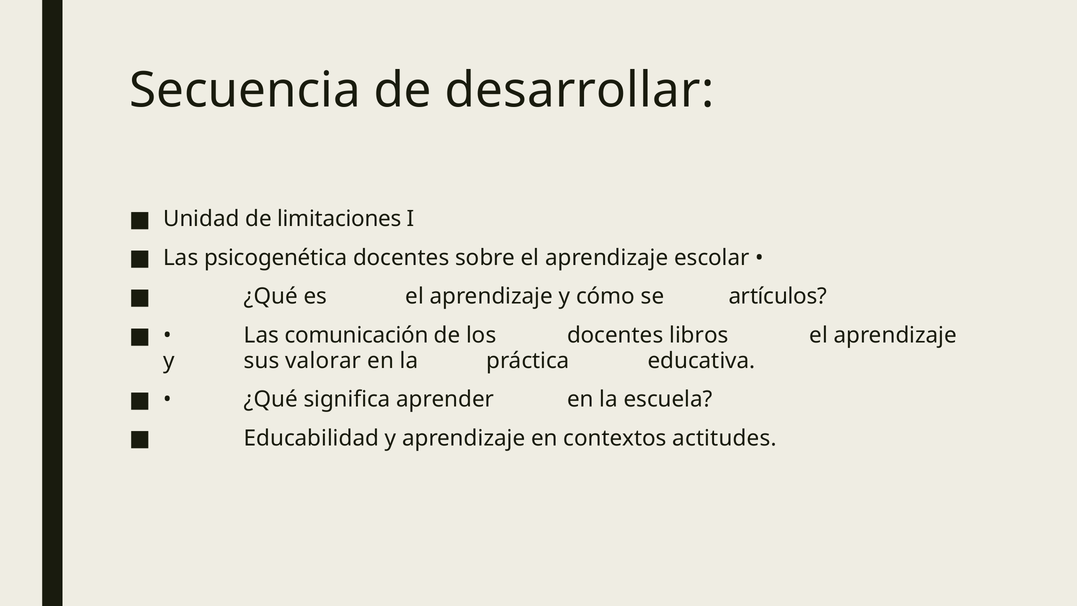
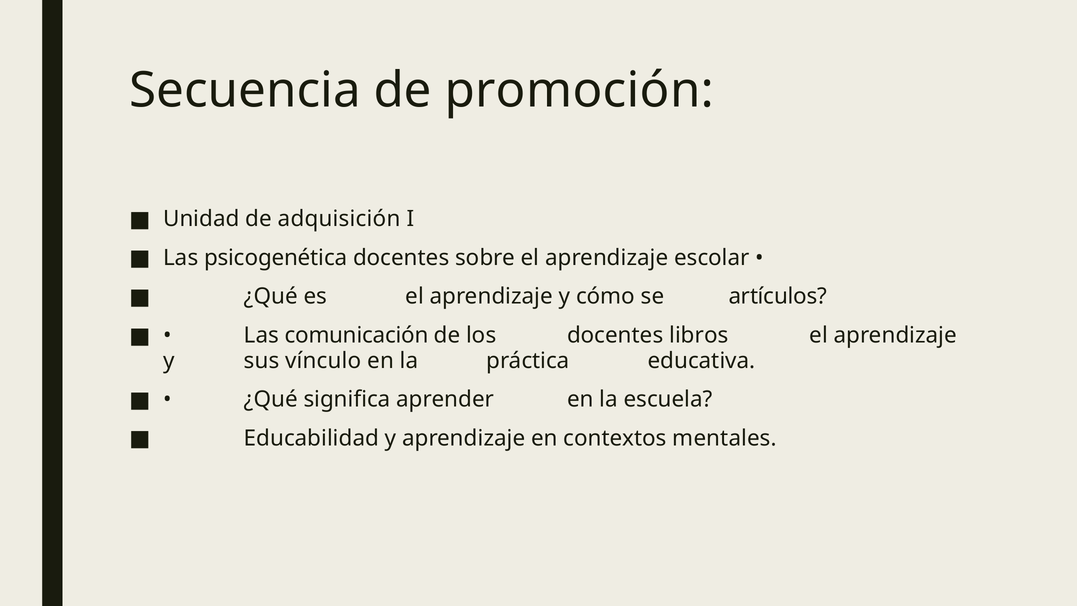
desarrollar: desarrollar -> promoción
limitaciones: limitaciones -> adquisición
valorar: valorar -> vínculo
actitudes: actitudes -> mentales
